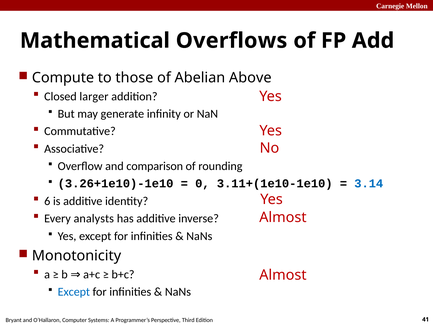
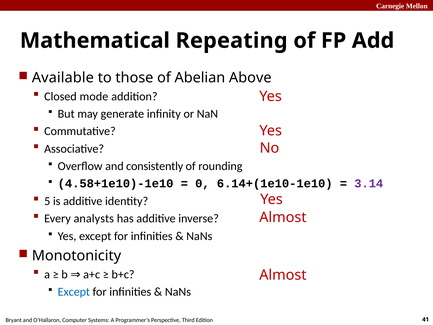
Overflows: Overflows -> Repeating
Compute: Compute -> Available
larger: larger -> mode
comparison: comparison -> consistently
3.26+1e10)-1e10: 3.26+1e10)-1e10 -> 4.58+1e10)-1e10
3.11+(1e10-1e10: 3.11+(1e10-1e10 -> 6.14+(1e10-1e10
3.14 colour: blue -> purple
6: 6 -> 5
